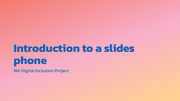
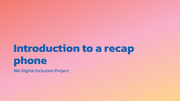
slides: slides -> recap
